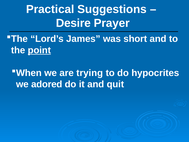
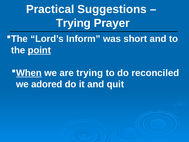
Desire at (73, 23): Desire -> Trying
James: James -> Inform
When underline: none -> present
hypocrites: hypocrites -> reconciled
